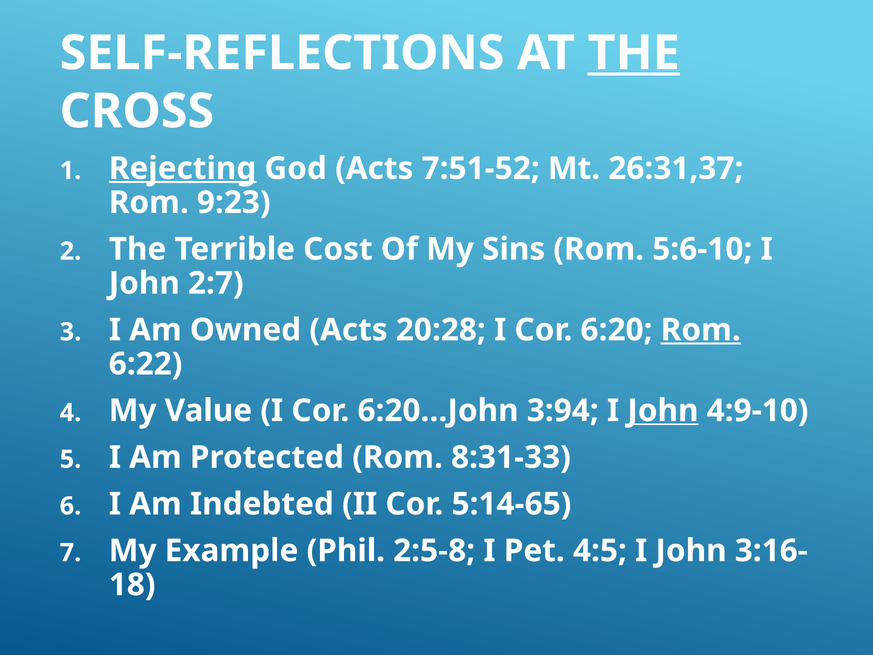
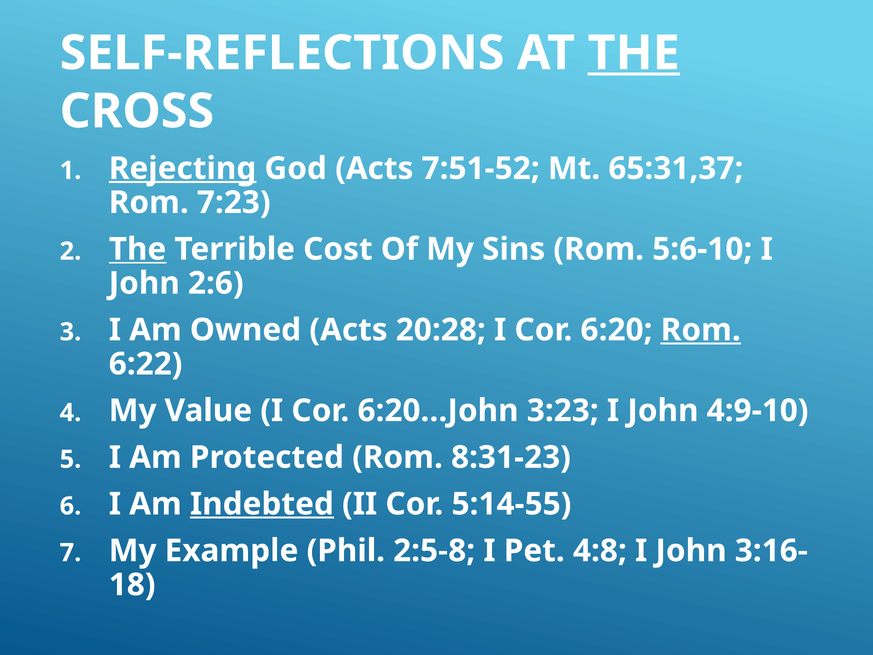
26:31,37: 26:31,37 -> 65:31,37
9:23: 9:23 -> 7:23
The at (138, 249) underline: none -> present
2:7: 2:7 -> 2:6
3:94: 3:94 -> 3:23
John at (663, 411) underline: present -> none
8:31-33: 8:31-33 -> 8:31-23
Indebted underline: none -> present
5:14-65: 5:14-65 -> 5:14-55
4:5: 4:5 -> 4:8
